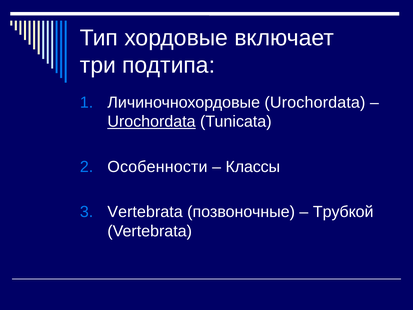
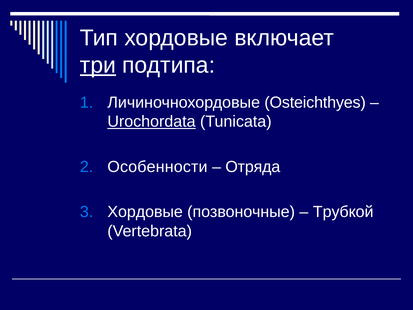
три underline: none -> present
Личиночнохордовые Urochordata: Urochordata -> Osteichthyes
Классы: Классы -> Отряда
Vertebrata at (145, 212): Vertebrata -> Хордовые
